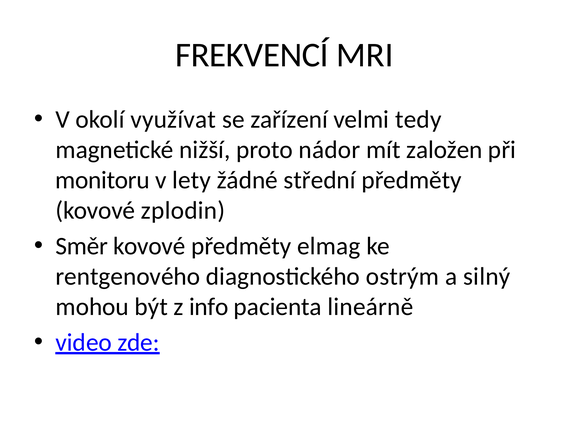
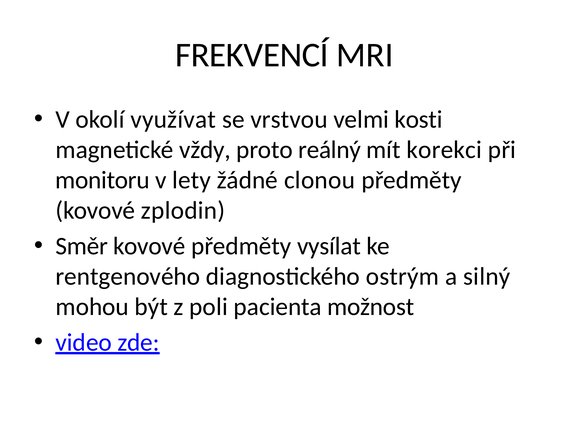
zařízení: zařízení -> vrstvou
tedy: tedy -> kosti
nižší: nižší -> vždy
nádor: nádor -> reálný
založen: založen -> korekci
střední: střední -> clonou
elmag: elmag -> vysílat
info: info -> poli
lineárně: lineárně -> možnost
